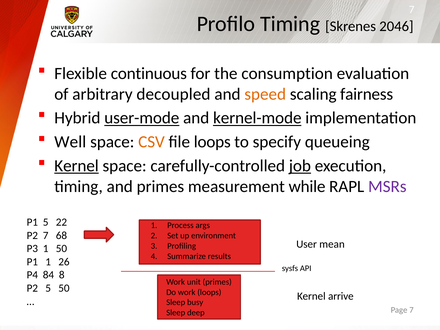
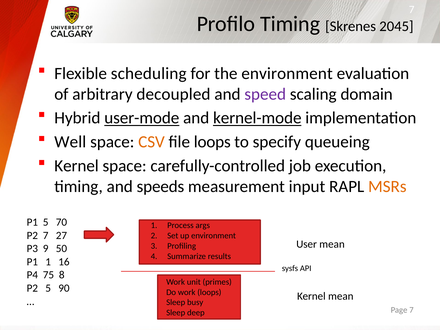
2046: 2046 -> 2045
continuous: continuous -> scheduling
the consumption: consumption -> environment
speed colour: orange -> purple
fairness: fairness -> domain
Kernel at (77, 166) underline: present -> none
job underline: present -> none
and primes: primes -> speeds
while: while -> input
MSRs colour: purple -> orange
22: 22 -> 70
68: 68 -> 27
P3 1: 1 -> 9
26: 26 -> 16
84: 84 -> 75
5 50: 50 -> 90
Kernel arrive: arrive -> mean
